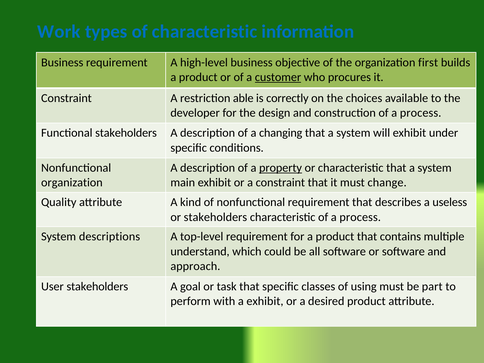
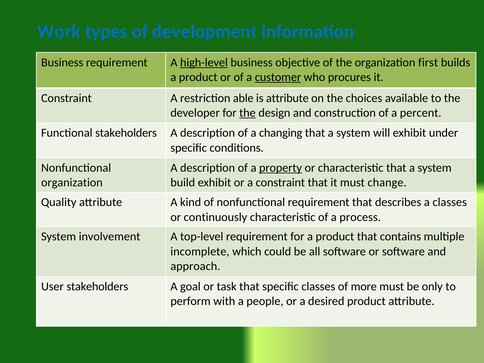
of characteristic: characteristic -> development
high-level underline: none -> present
is correctly: correctly -> attribute
the at (247, 113) underline: none -> present
construction of a process: process -> percent
main: main -> build
a useless: useless -> classes
or stakeholders: stakeholders -> continuously
descriptions: descriptions -> involvement
understand: understand -> incomplete
using: using -> more
part: part -> only
a exhibit: exhibit -> people
